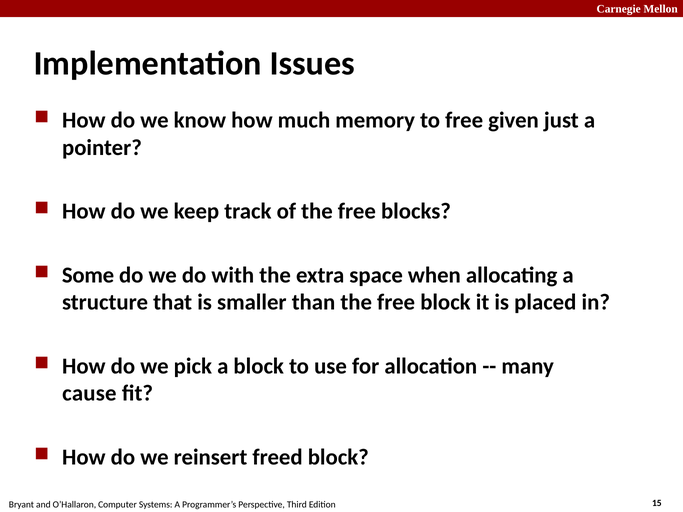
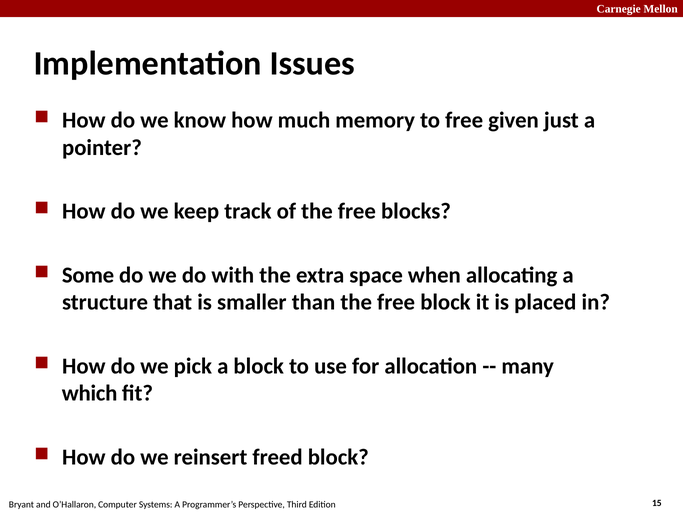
cause: cause -> which
